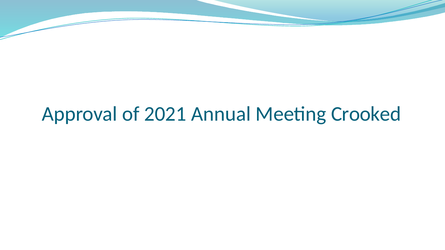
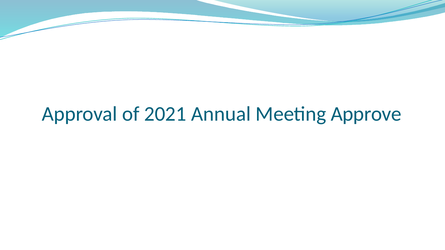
Crooked: Crooked -> Approve
